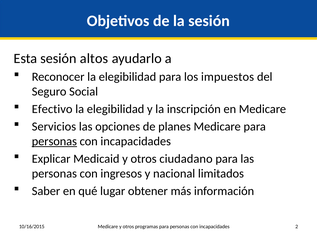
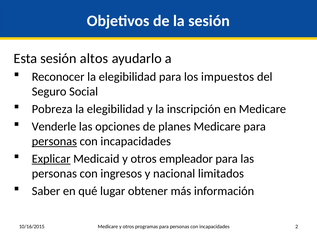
Efectivo: Efectivo -> Pobreza
Servicios: Servicios -> Venderle
Explicar underline: none -> present
ciudadano: ciudadano -> empleador
